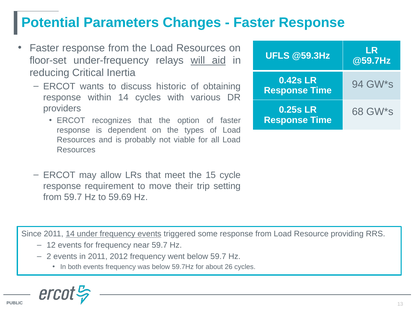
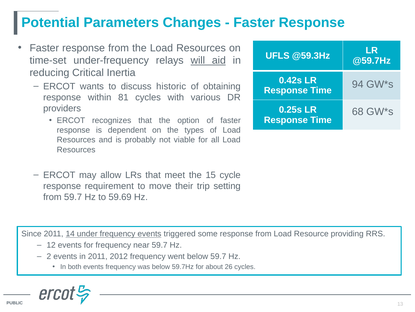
floor-set: floor-set -> time-set
within 14: 14 -> 81
